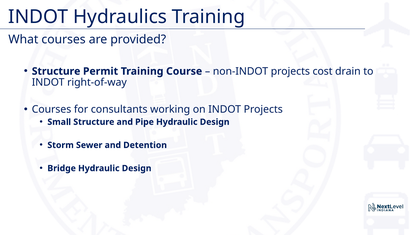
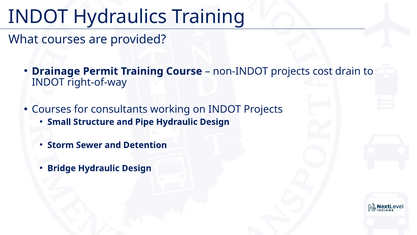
Structure at (56, 71): Structure -> Drainage
